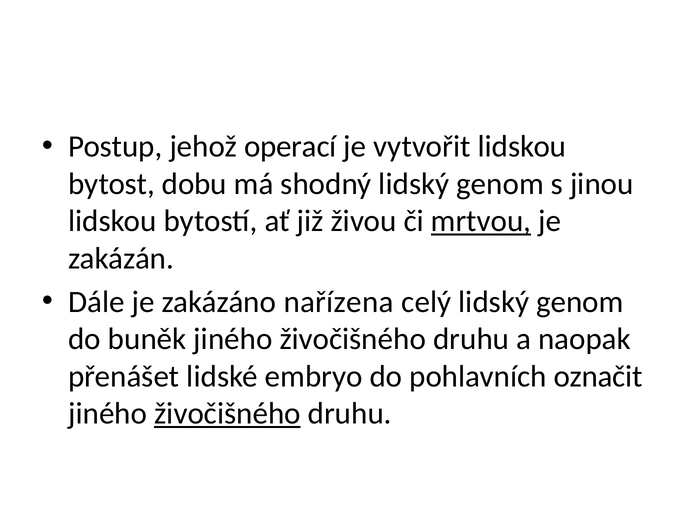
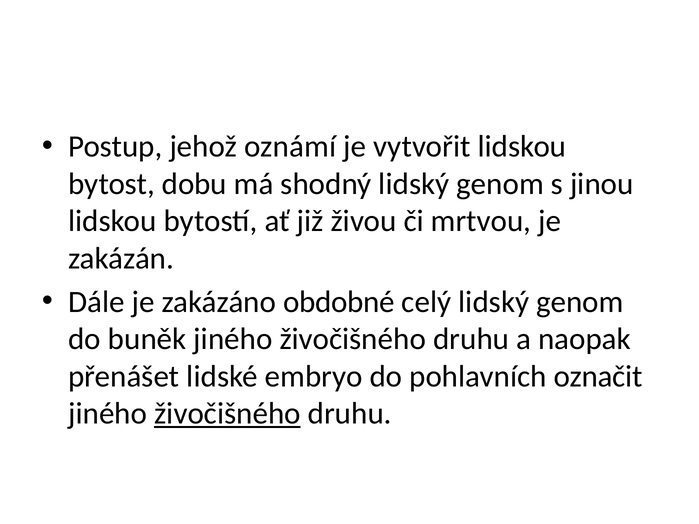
operací: operací -> oznámí
mrtvou underline: present -> none
nařízena: nařízena -> obdobné
